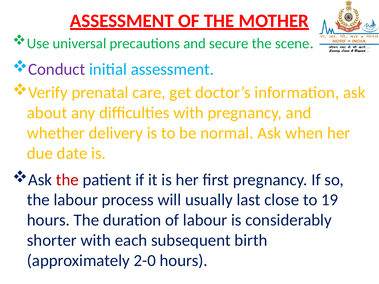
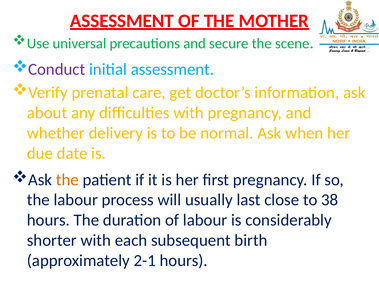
the at (67, 180) colour: red -> orange
19: 19 -> 38
2-0: 2-0 -> 2-1
